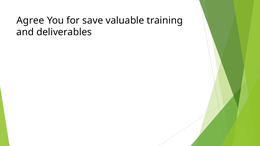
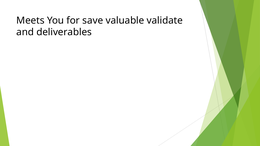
Agree: Agree -> Meets
training: training -> validate
